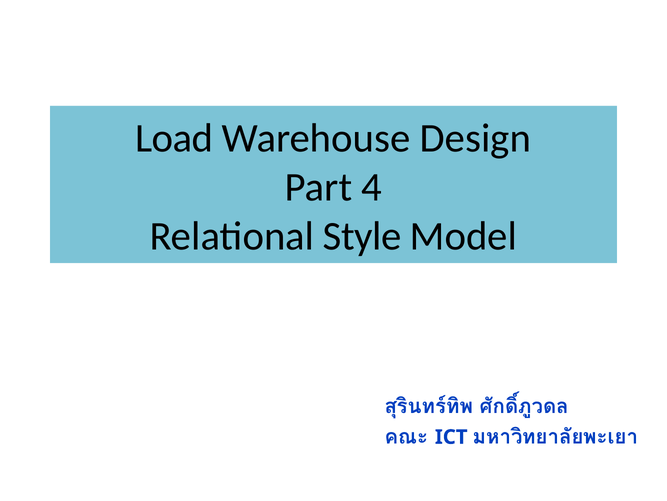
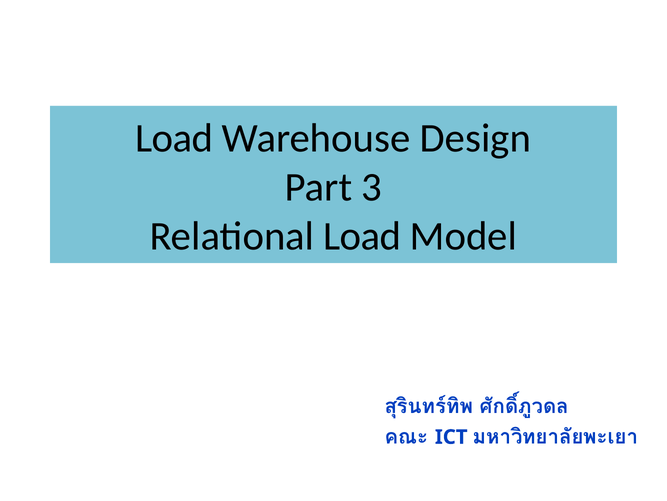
4: 4 -> 3
Relational Style: Style -> Load
